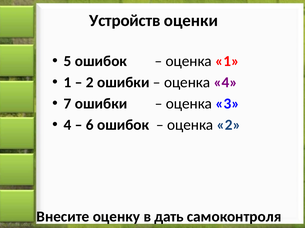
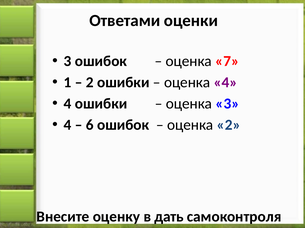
Устройств: Устройств -> Ответами
5 at (68, 61): 5 -> 3
оценка 1: 1 -> 7
7 at (68, 104): 7 -> 4
